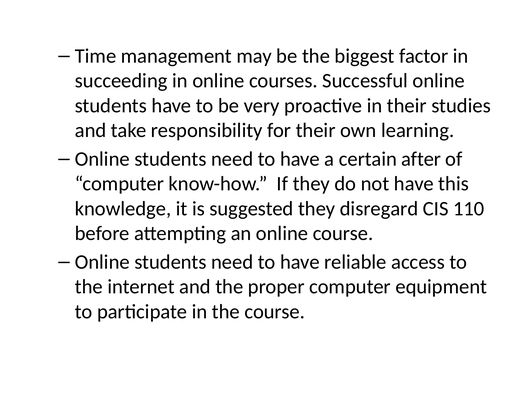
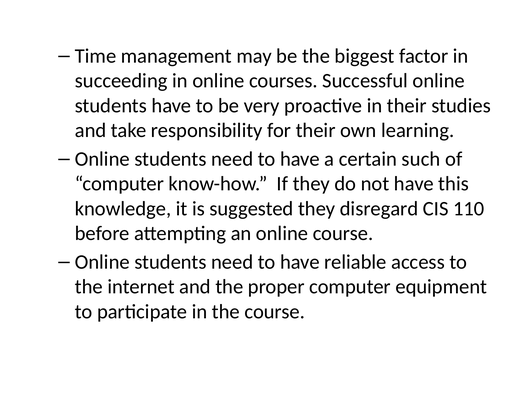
after: after -> such
